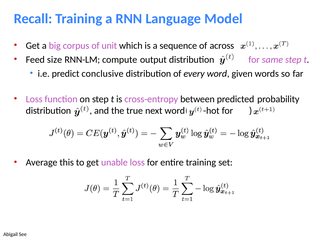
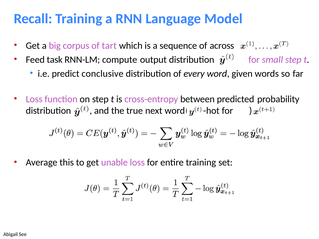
unit: unit -> tart
size: size -> task
same: same -> small
